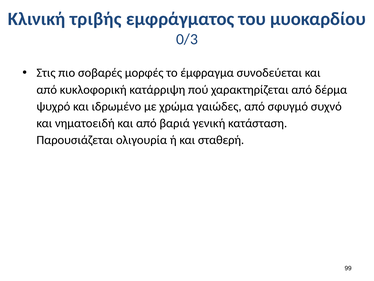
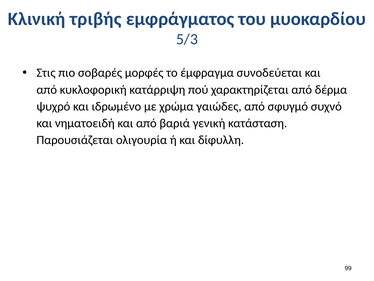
0/3: 0/3 -> 5/3
σταθερή: σταθερή -> δίφυλλη
